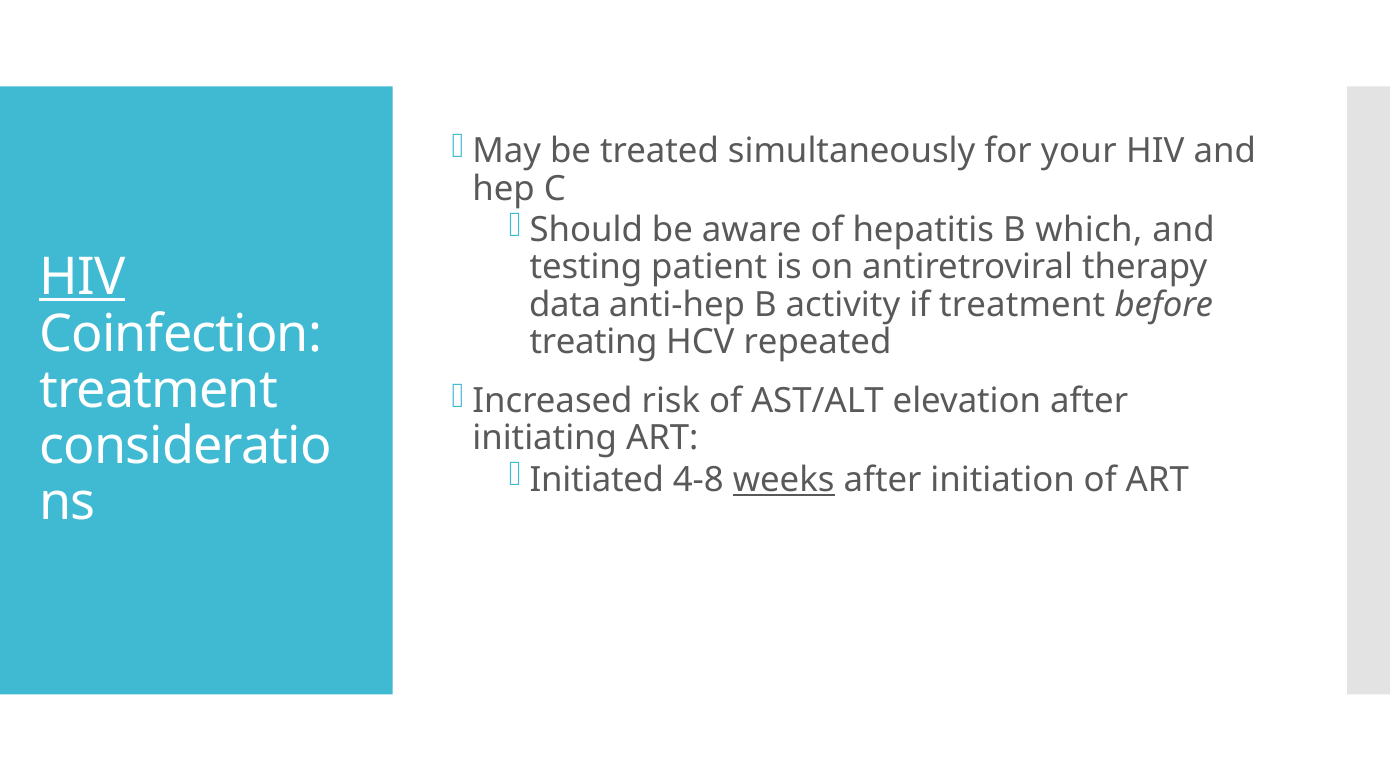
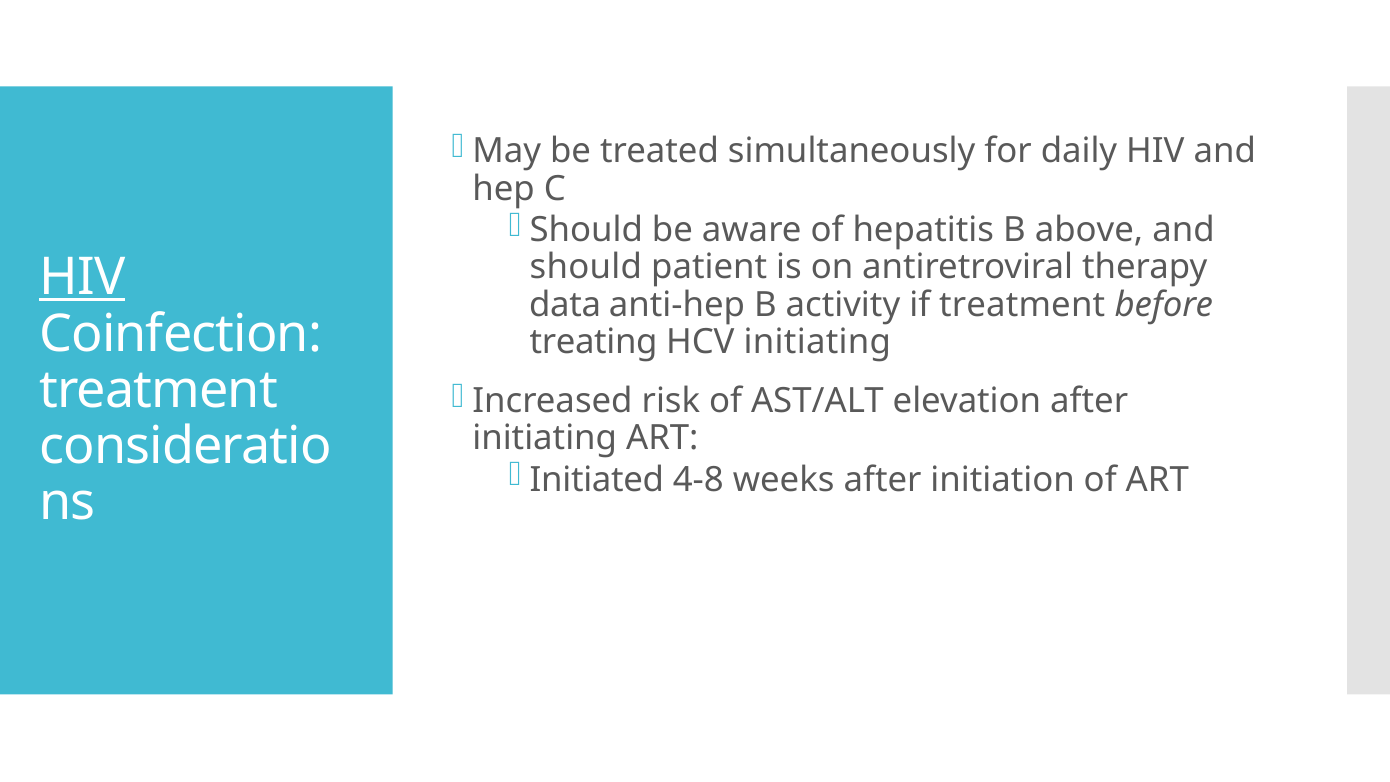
your: your -> daily
which: which -> above
testing at (586, 267): testing -> should
HCV repeated: repeated -> initiating
weeks underline: present -> none
